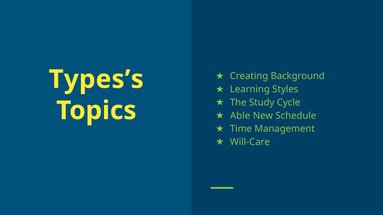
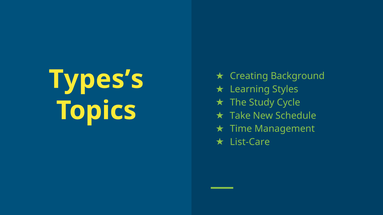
Able: Able -> Take
Will-Care: Will-Care -> List-Care
